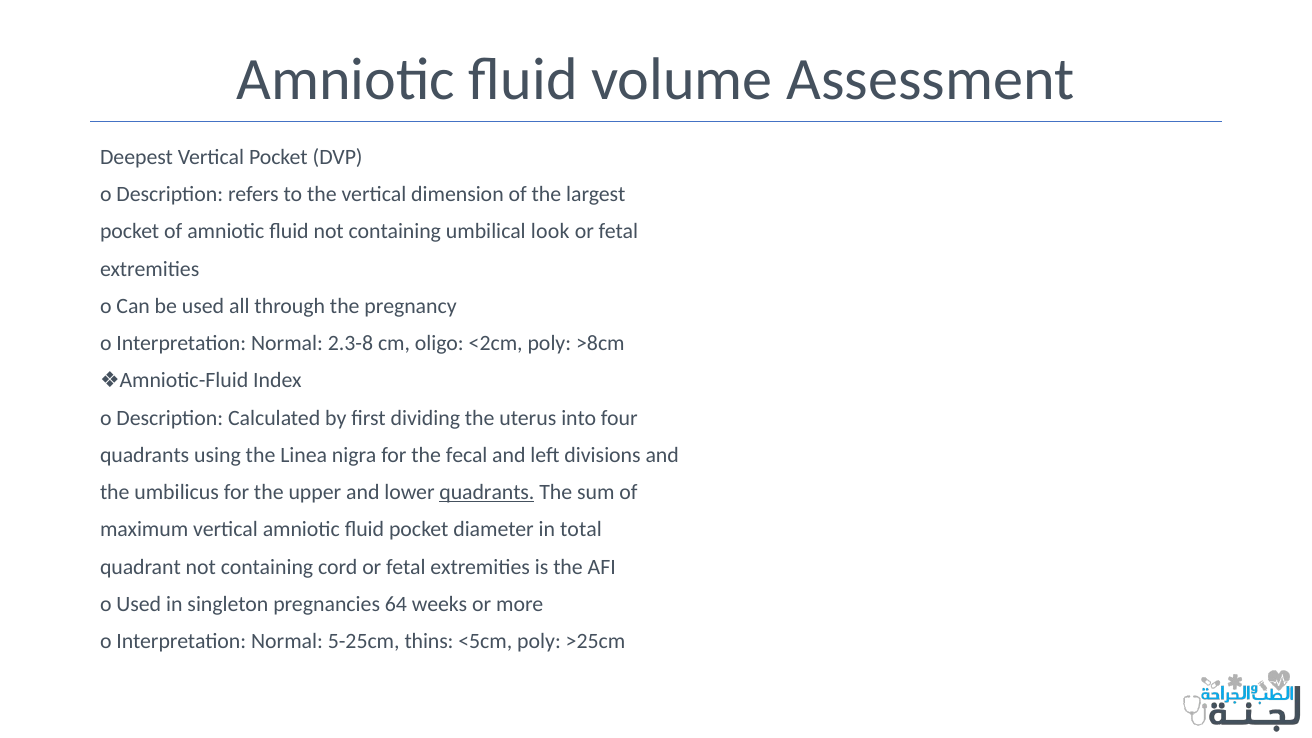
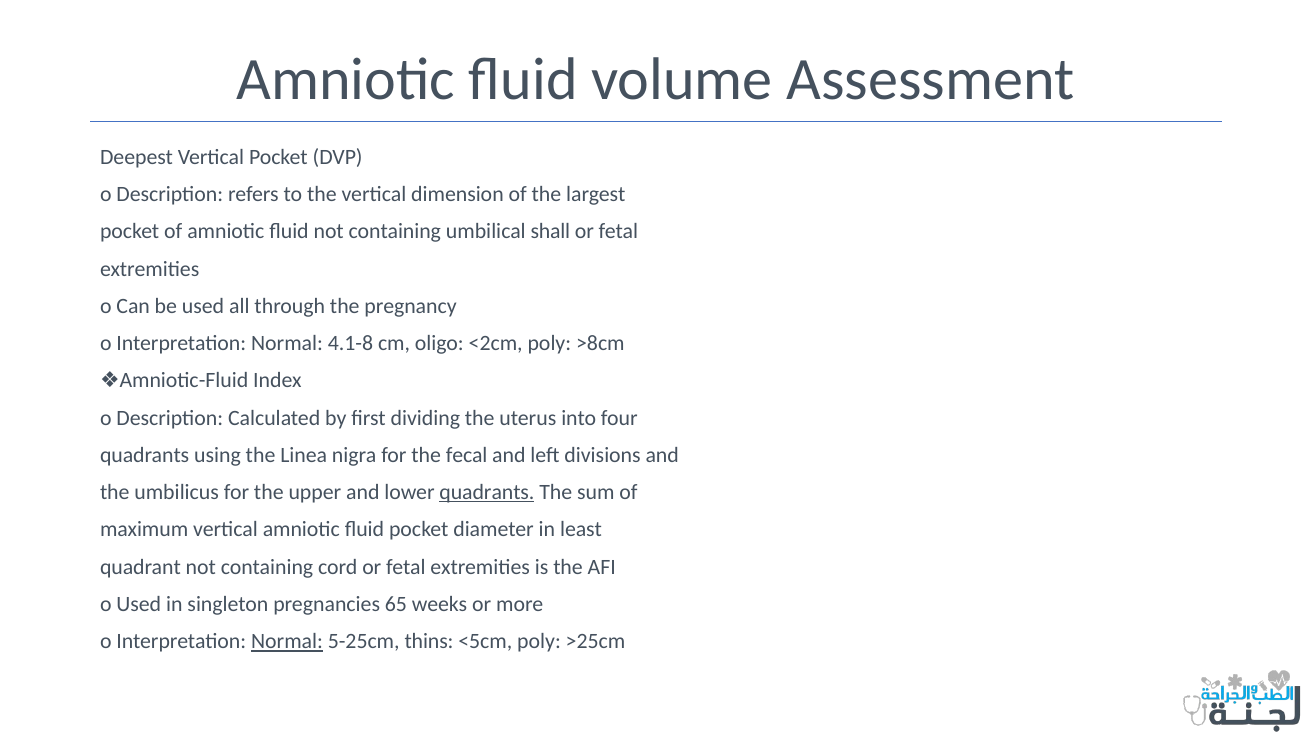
look: look -> shall
2.3-8: 2.3-8 -> 4.1-8
total: total -> least
64: 64 -> 65
Normal at (287, 641) underline: none -> present
